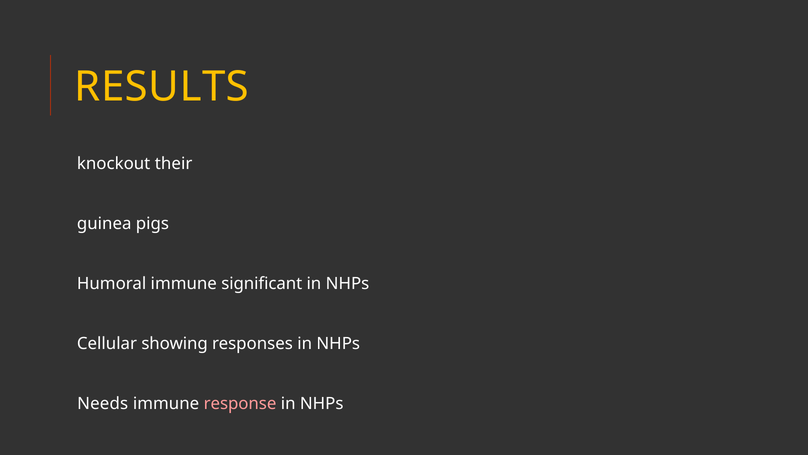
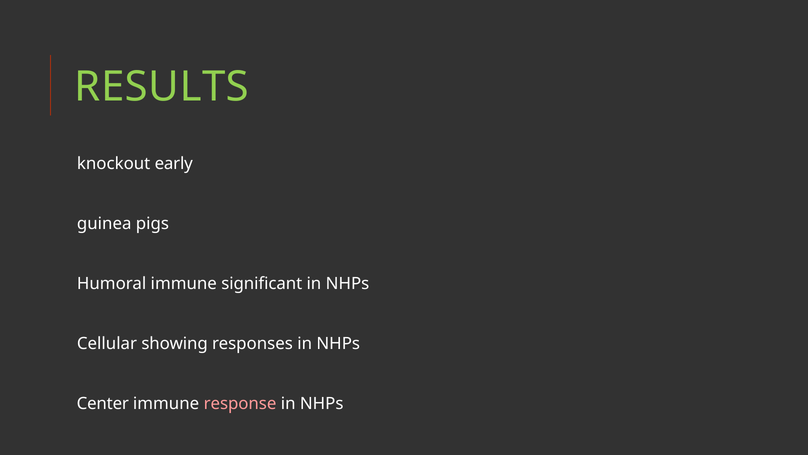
RESULTS colour: yellow -> light green
their: their -> early
Needs: Needs -> Center
